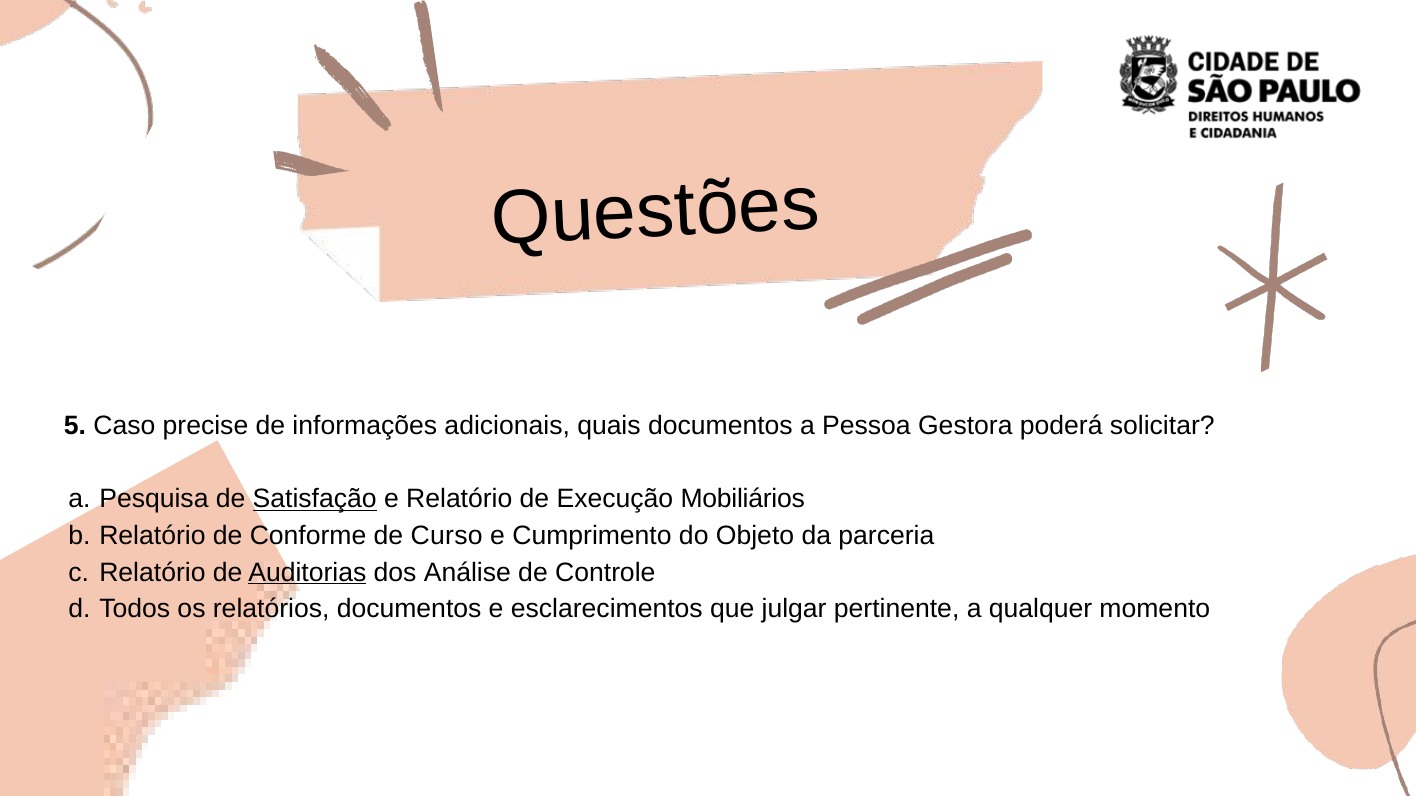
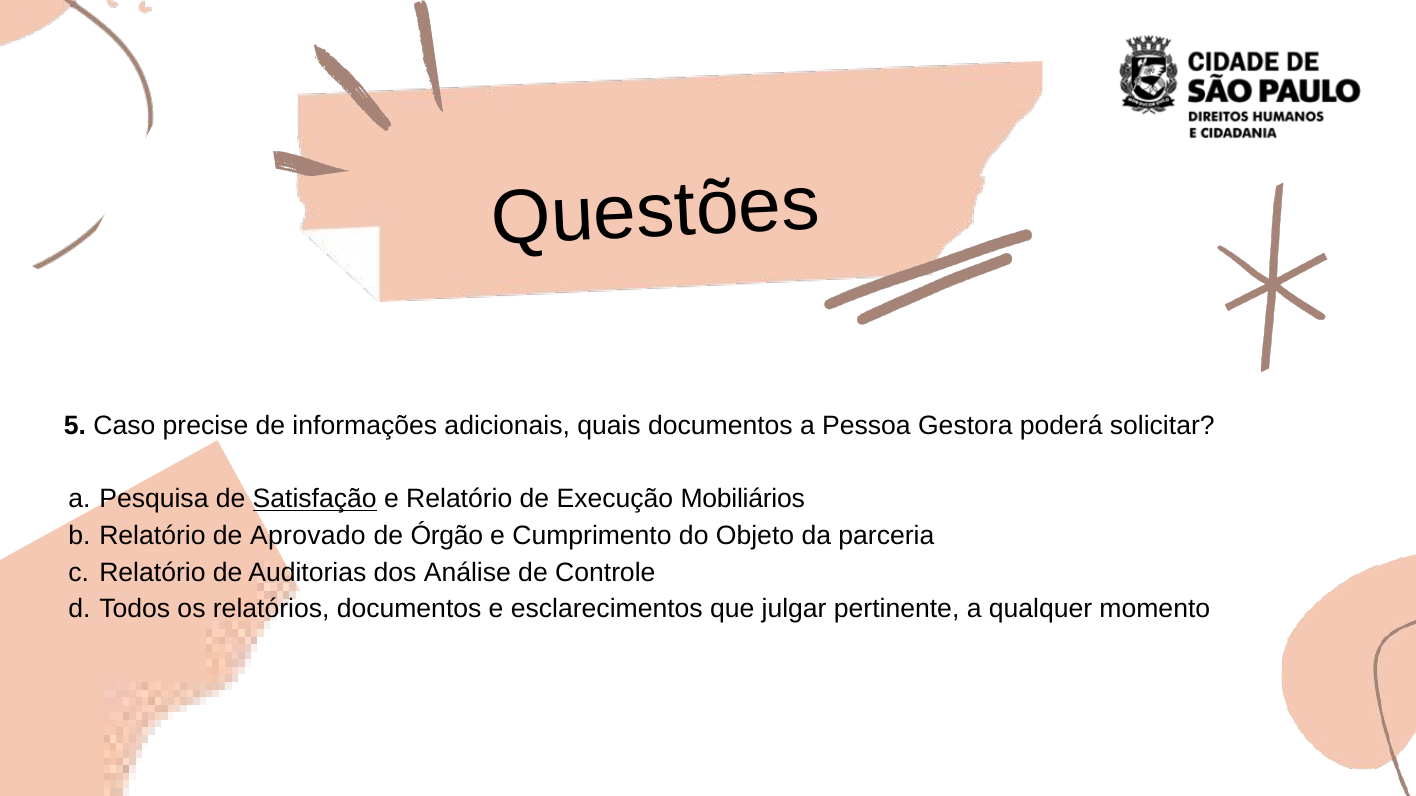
Conforme: Conforme -> Aprovado
Curso: Curso -> Órgão
Auditorias underline: present -> none
